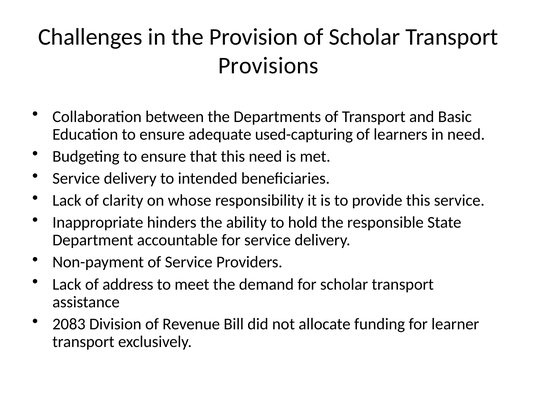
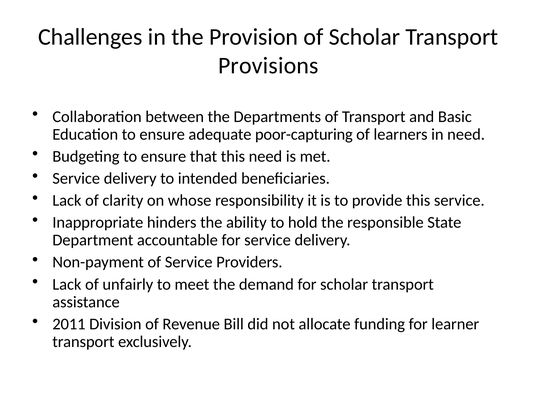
used-capturing: used-capturing -> poor-capturing
address: address -> unfairly
2083: 2083 -> 2011
